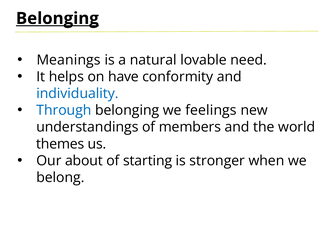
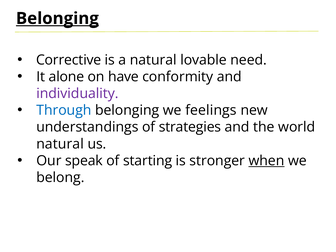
Meanings: Meanings -> Corrective
helps: helps -> alone
individuality colour: blue -> purple
members: members -> strategies
themes at (60, 144): themes -> natural
about: about -> speak
when underline: none -> present
